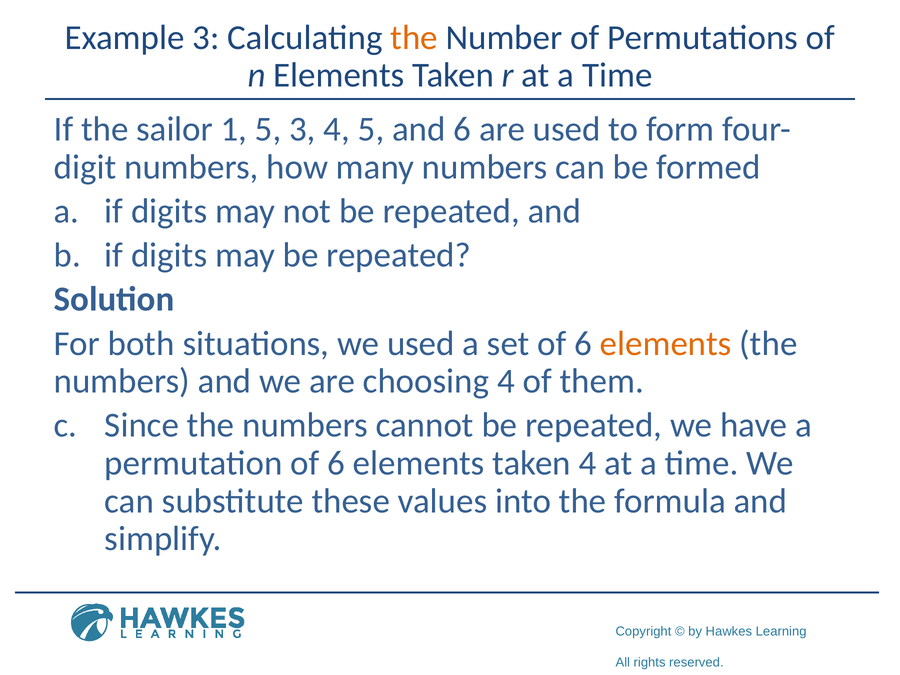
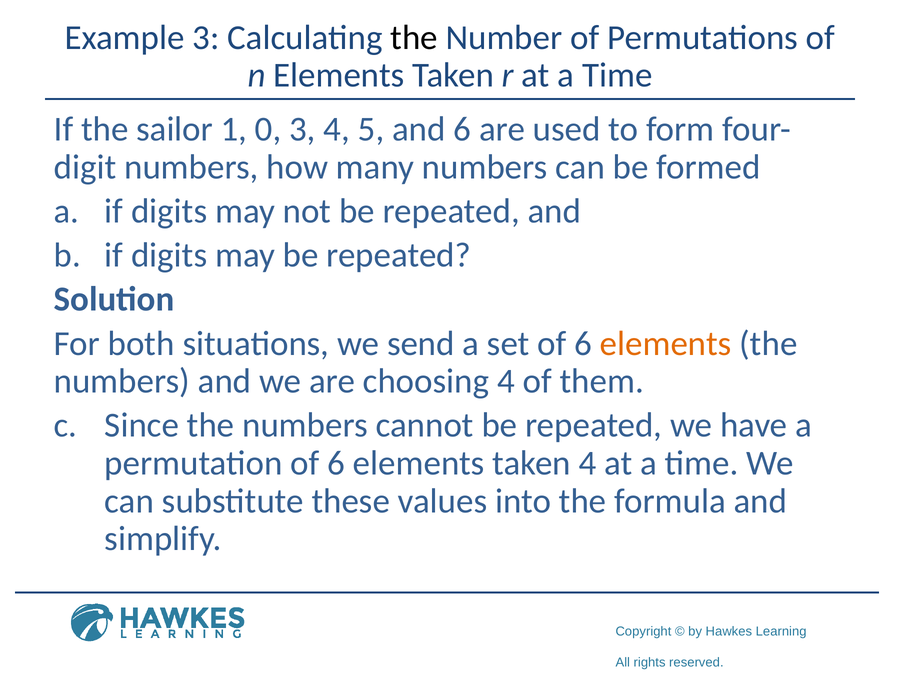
the at (414, 38) colour: orange -> black
1 5: 5 -> 0
we used: used -> send
